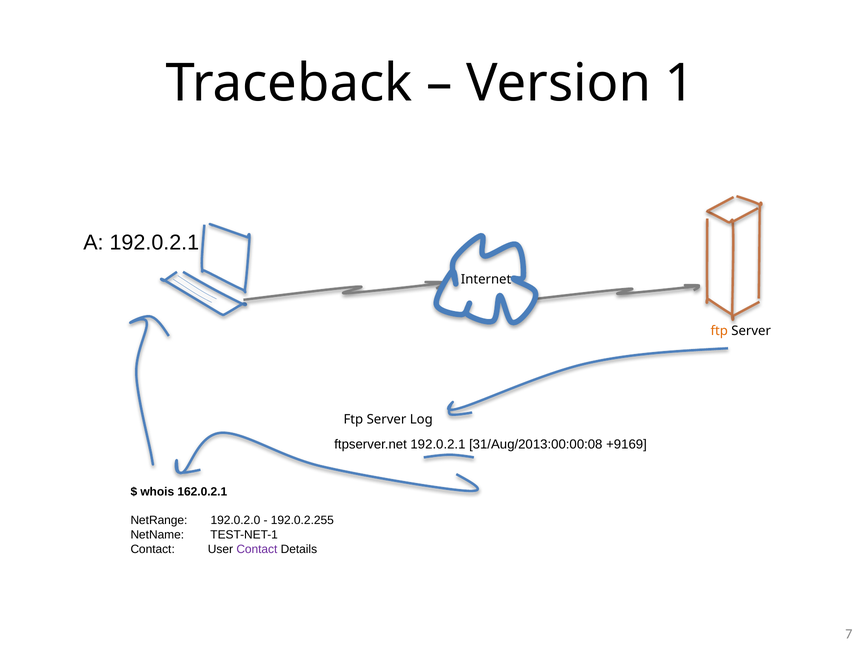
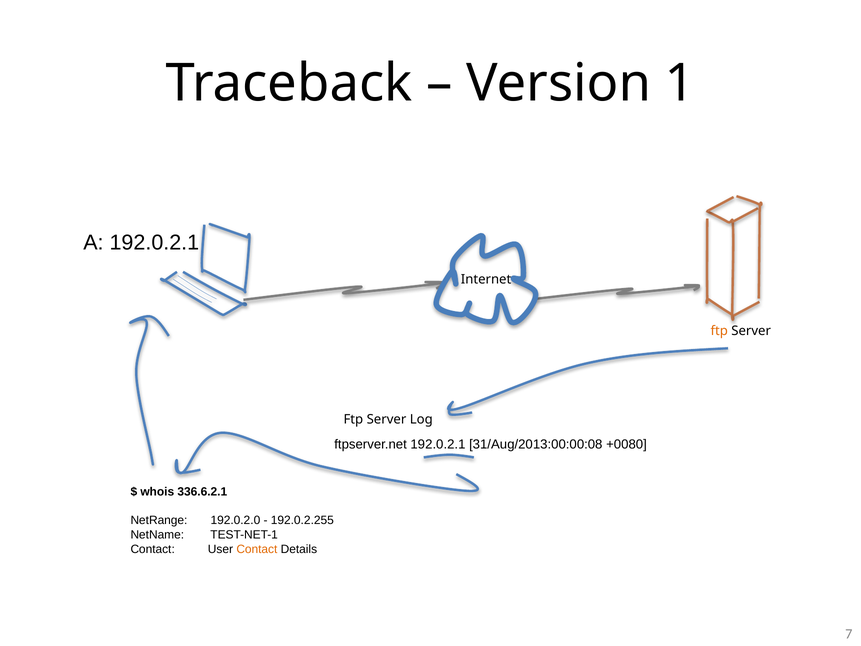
+9169: +9169 -> +0080
162.0.2.1: 162.0.2.1 -> 336.6.2.1
Contact at (257, 549) colour: purple -> orange
